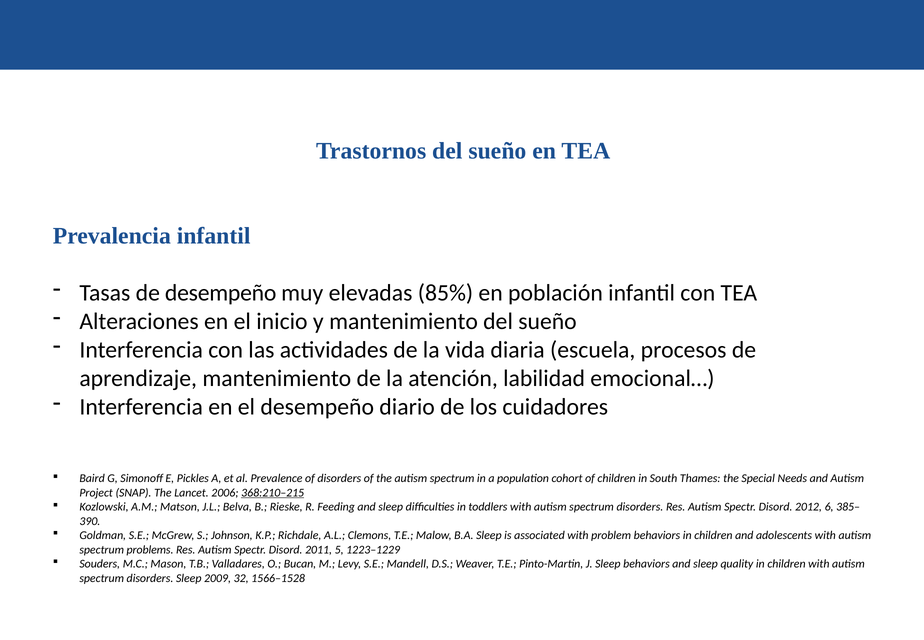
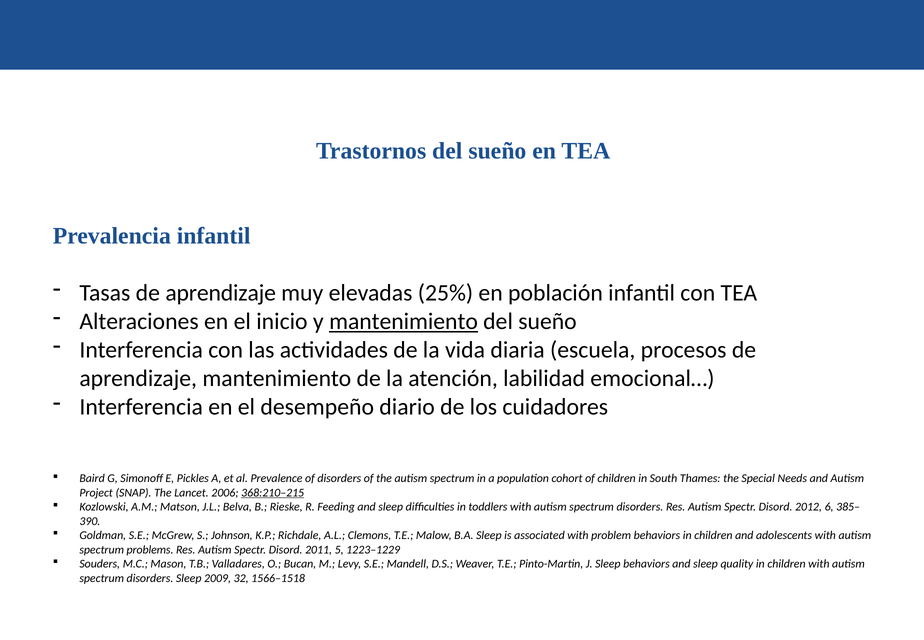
Tasas de desempeño: desempeño -> aprendizaje
85%: 85% -> 25%
mantenimiento at (404, 321) underline: none -> present
1566–1528: 1566–1528 -> 1566–1518
